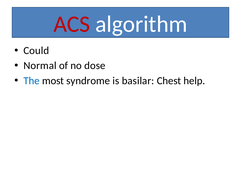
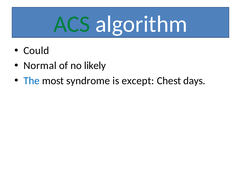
ACS colour: red -> green
dose: dose -> likely
basilar: basilar -> except
help: help -> days
